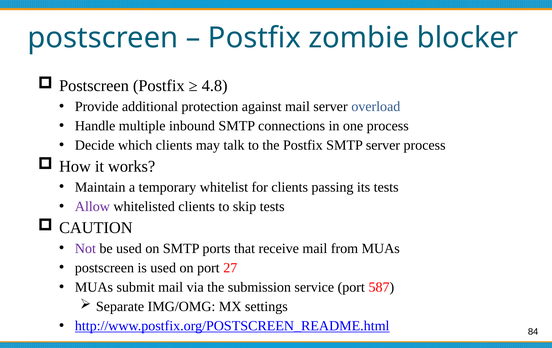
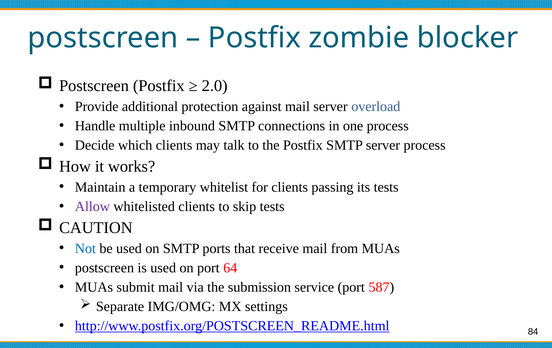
4.8: 4.8 -> 2.0
Not colour: purple -> blue
27: 27 -> 64
